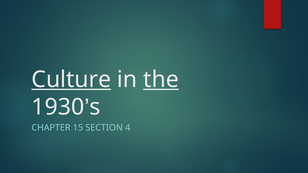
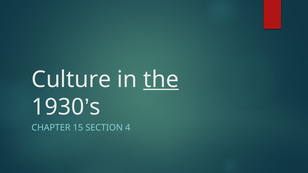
Culture underline: present -> none
